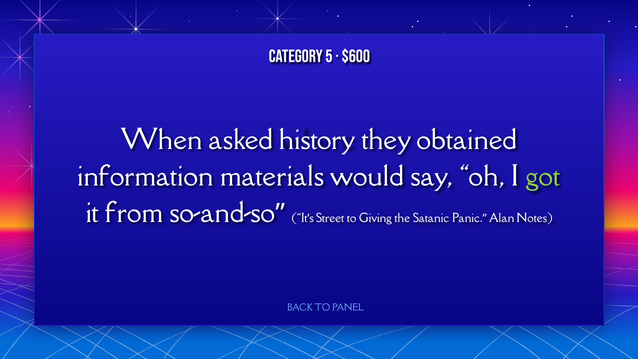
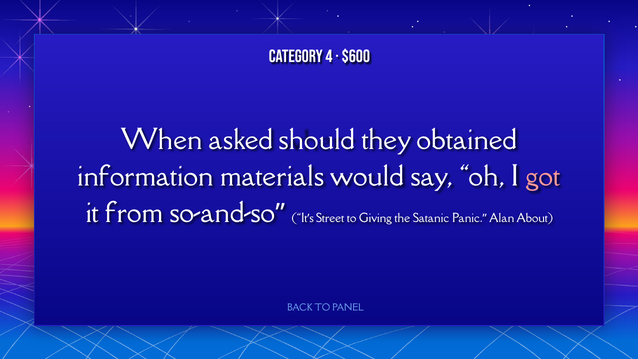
5: 5 -> 4
history: history -> should
got colour: light green -> pink
Notes: Notes -> About
